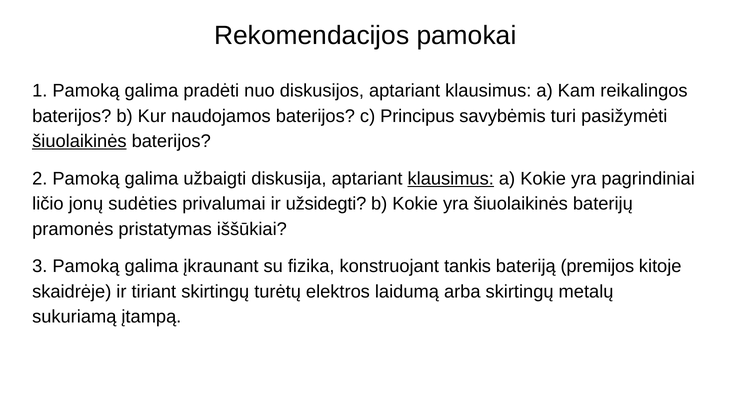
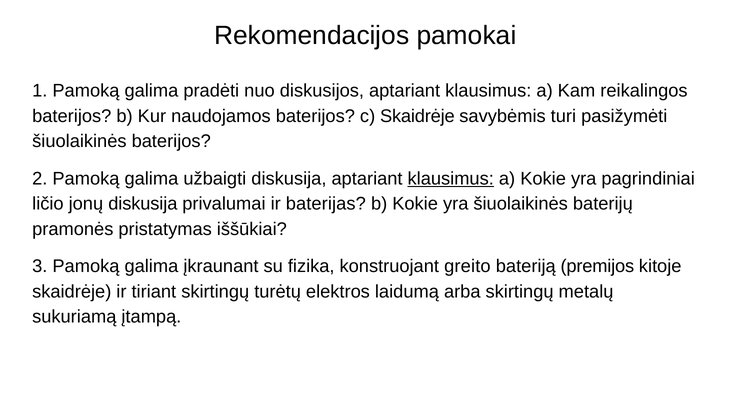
c Principus: Principus -> Skaidrėje
šiuolaikinės at (79, 141) underline: present -> none
jonų sudėties: sudėties -> diskusija
užsidegti: užsidegti -> baterijas
tankis: tankis -> greito
